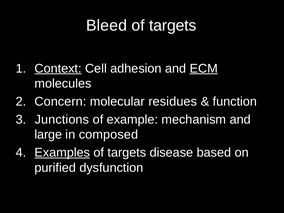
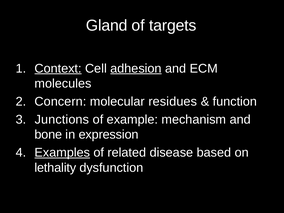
Bleed: Bleed -> Gland
adhesion underline: none -> present
ECM underline: present -> none
large: large -> bone
composed: composed -> expression
targets at (127, 153): targets -> related
purified: purified -> lethality
